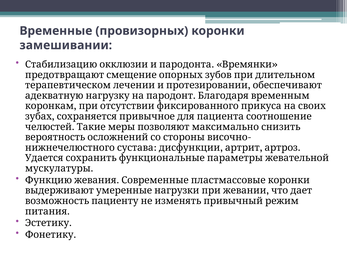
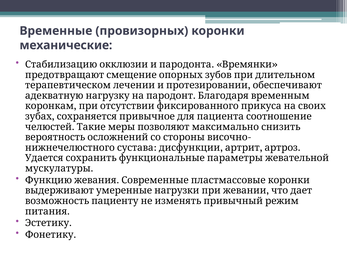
замешивании: замешивании -> механические
